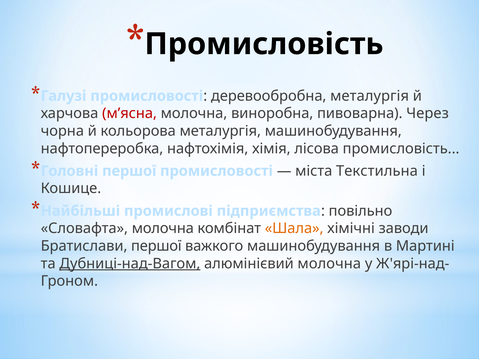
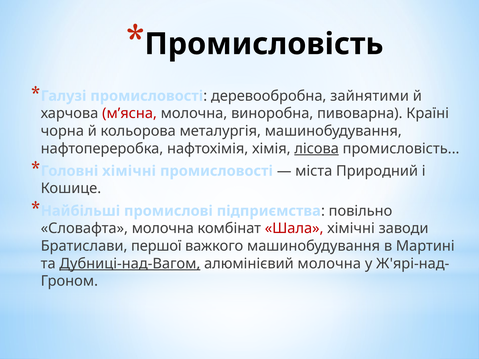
деревообробна металургія: металургія -> зайнятими
Через: Через -> Країні
лісова underline: none -> present
Головні першої: першої -> хімічні
Текстильна: Текстильна -> Природний
Шала colour: orange -> red
